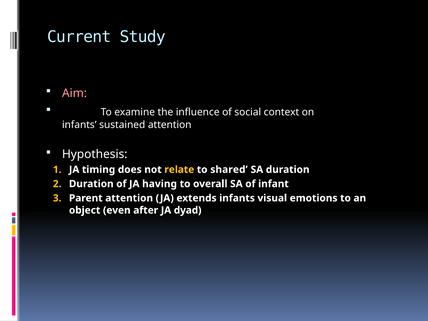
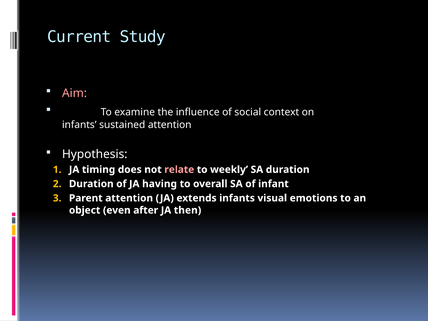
relate colour: yellow -> pink
shared: shared -> weekly
dyad: dyad -> then
